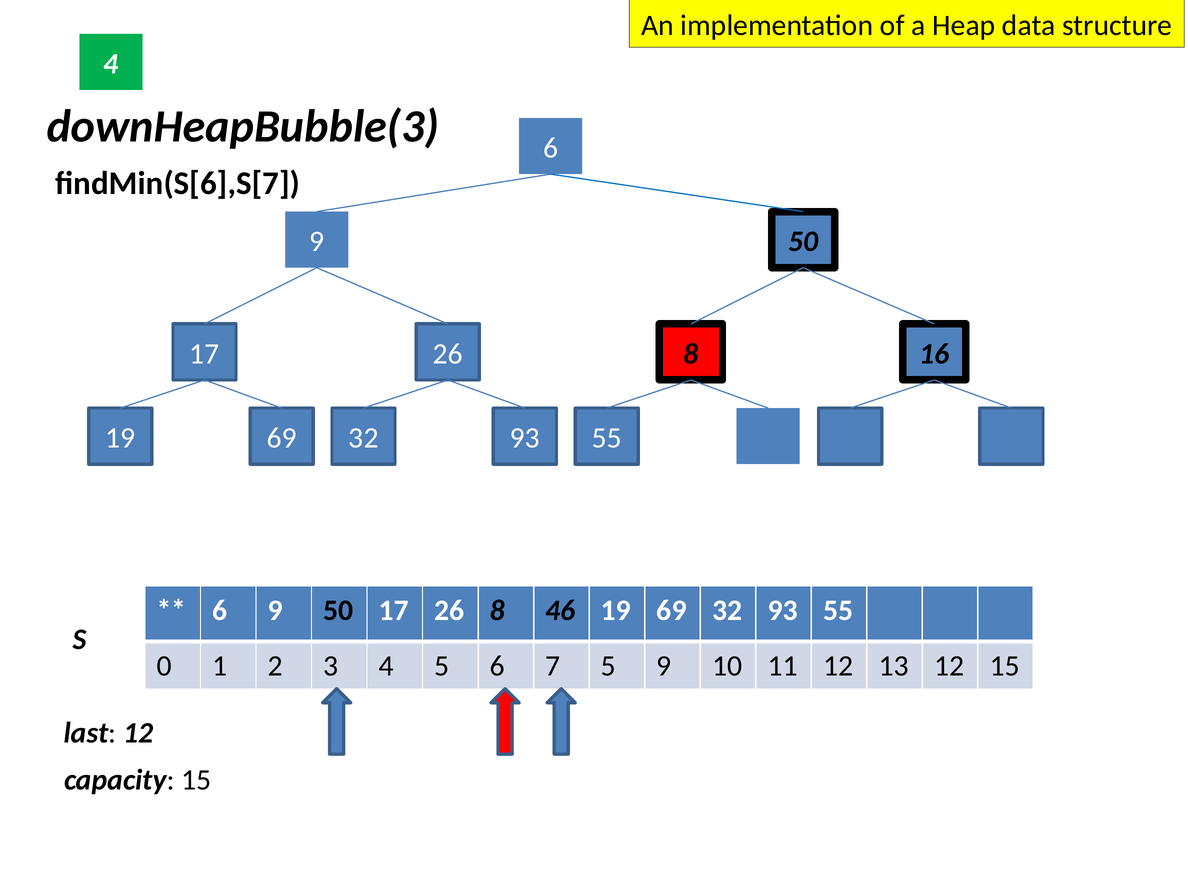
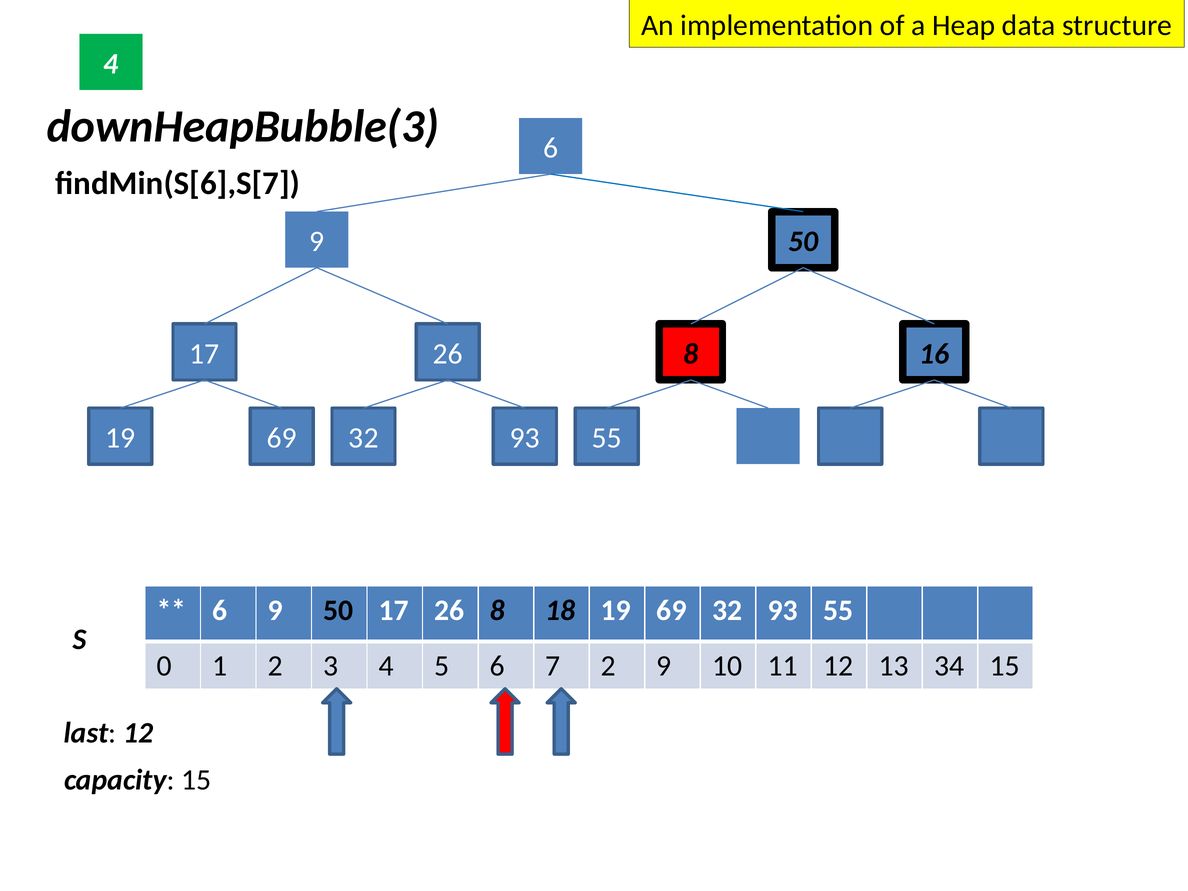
46: 46 -> 18
7 5: 5 -> 2
13 12: 12 -> 34
